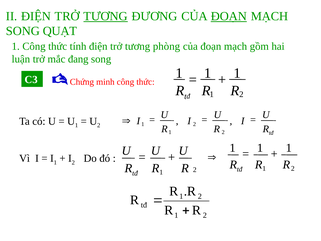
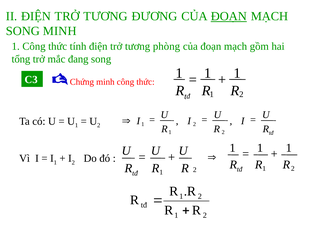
TƯƠNG at (106, 16) underline: present -> none
SONG QUẠT: QUẠT -> MINH
luận: luận -> tổng
